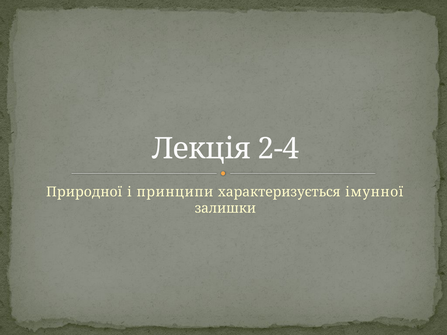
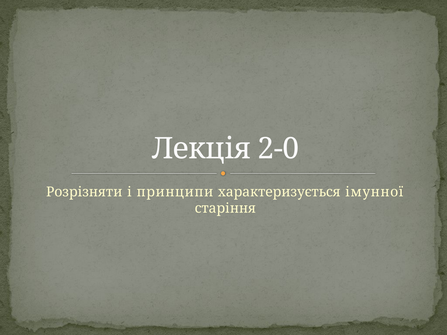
2-4: 2-4 -> 2-0
Природної: Природної -> Розрізняти
залишки: залишки -> старіння
